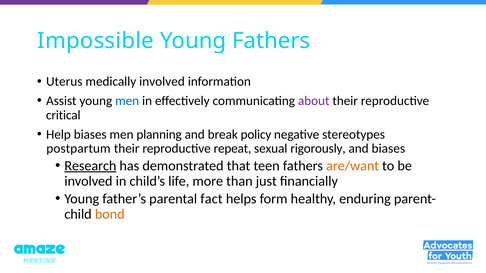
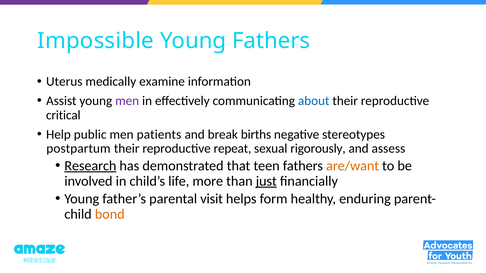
medically involved: involved -> examine
men at (127, 101) colour: blue -> purple
about colour: purple -> blue
Help biases: biases -> public
planning: planning -> patients
policy: policy -> births
and biases: biases -> assess
just underline: none -> present
fact: fact -> visit
